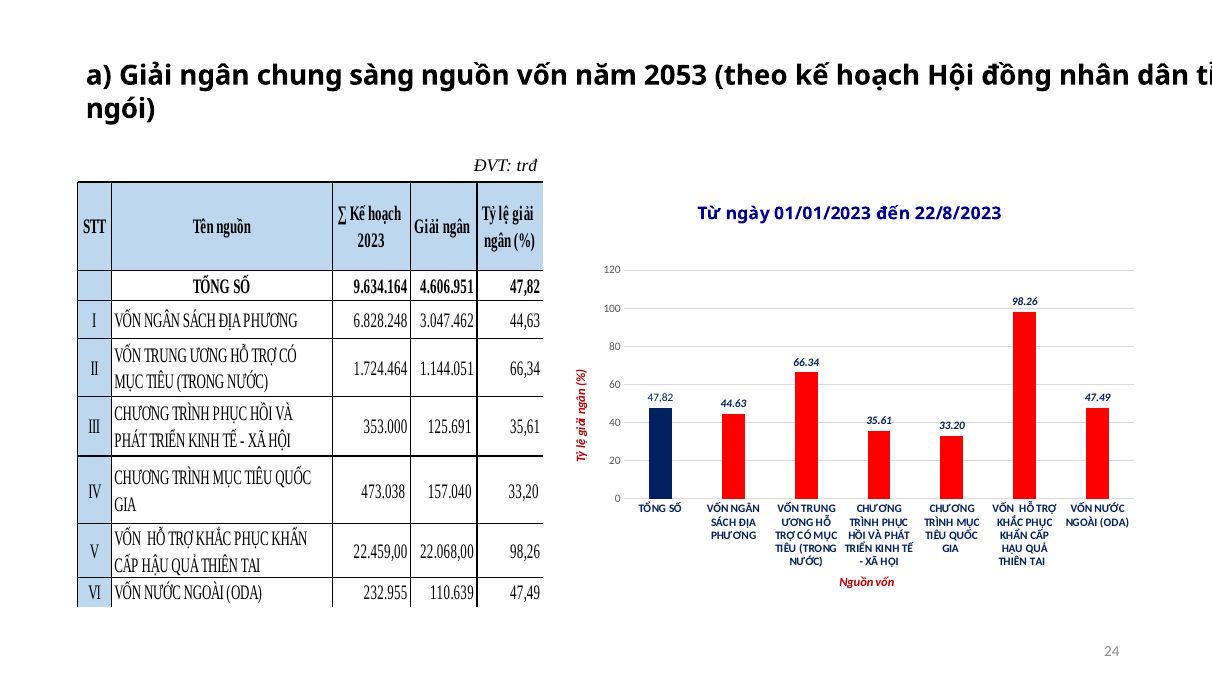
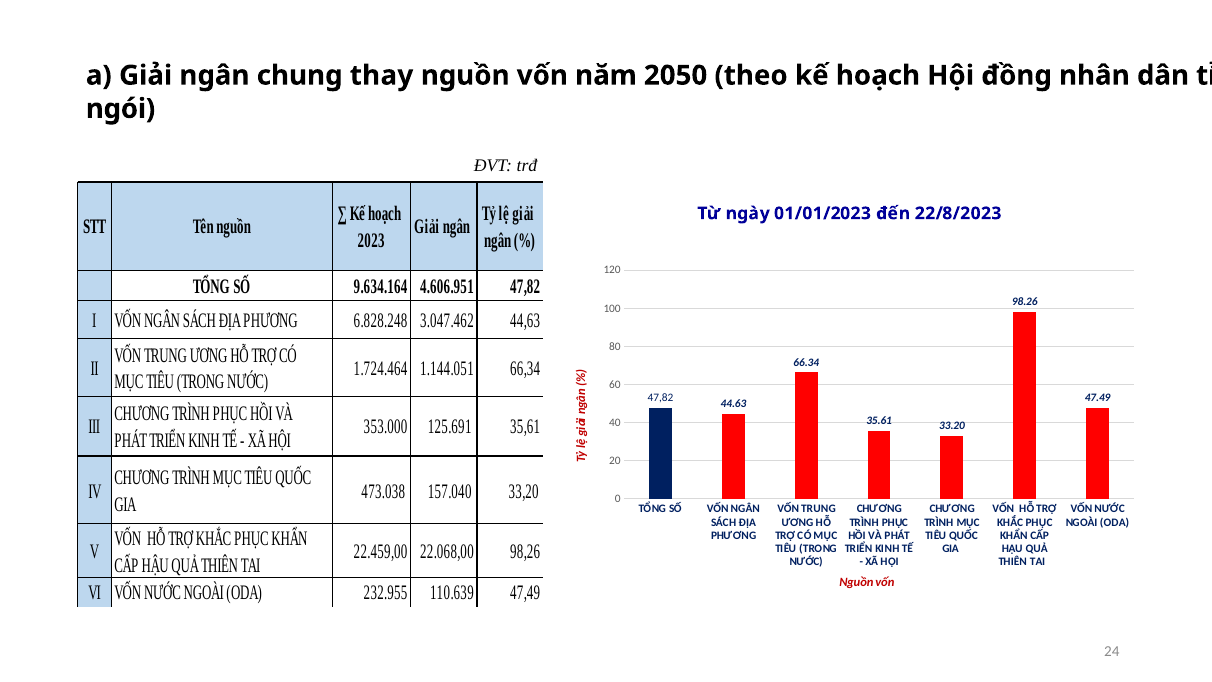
sàng: sàng -> thay
2053: 2053 -> 2050
